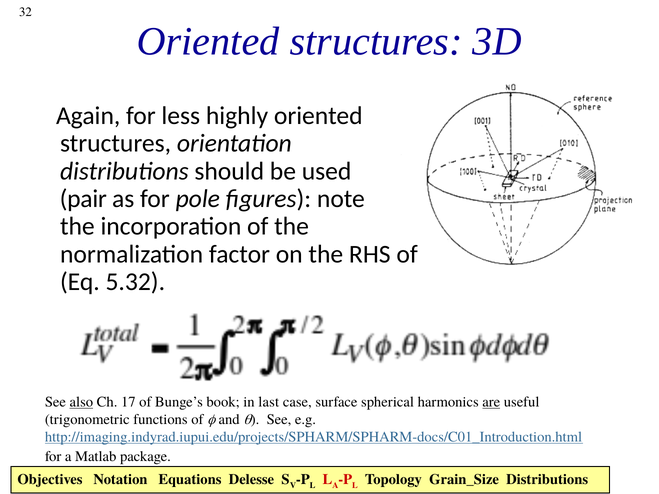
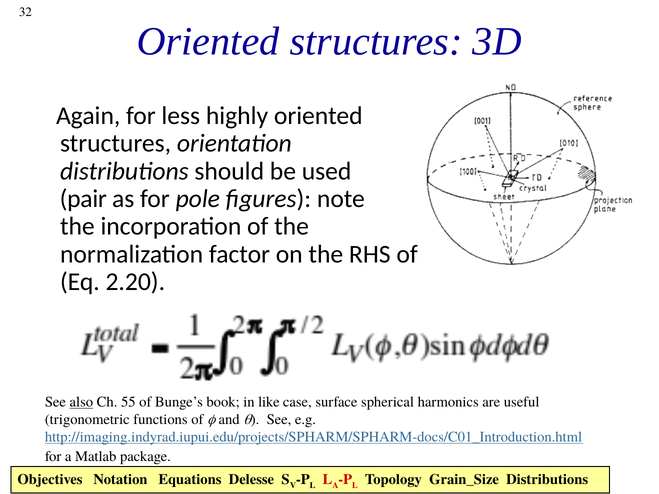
5.32: 5.32 -> 2.20
17: 17 -> 55
last: last -> like
are underline: present -> none
